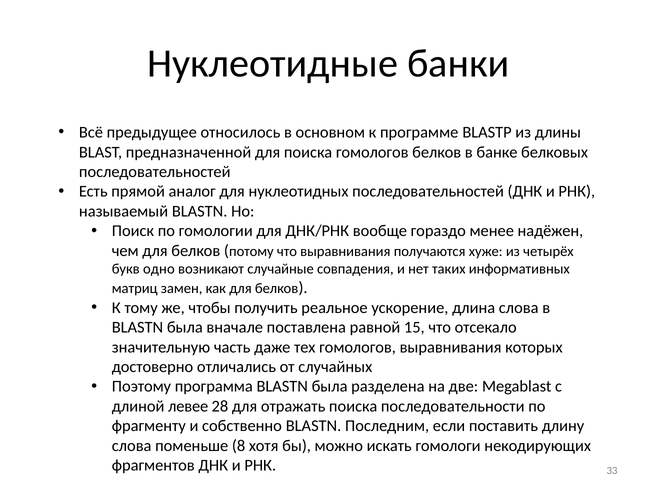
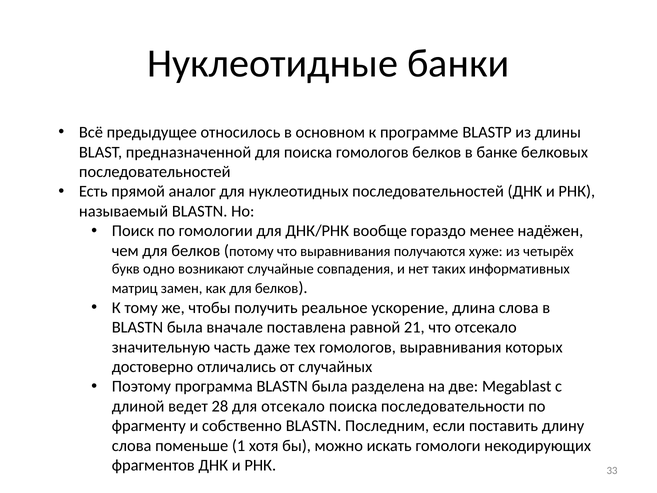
15: 15 -> 21
левее: левее -> ведет
для отражать: отражать -> отсекало
8: 8 -> 1
